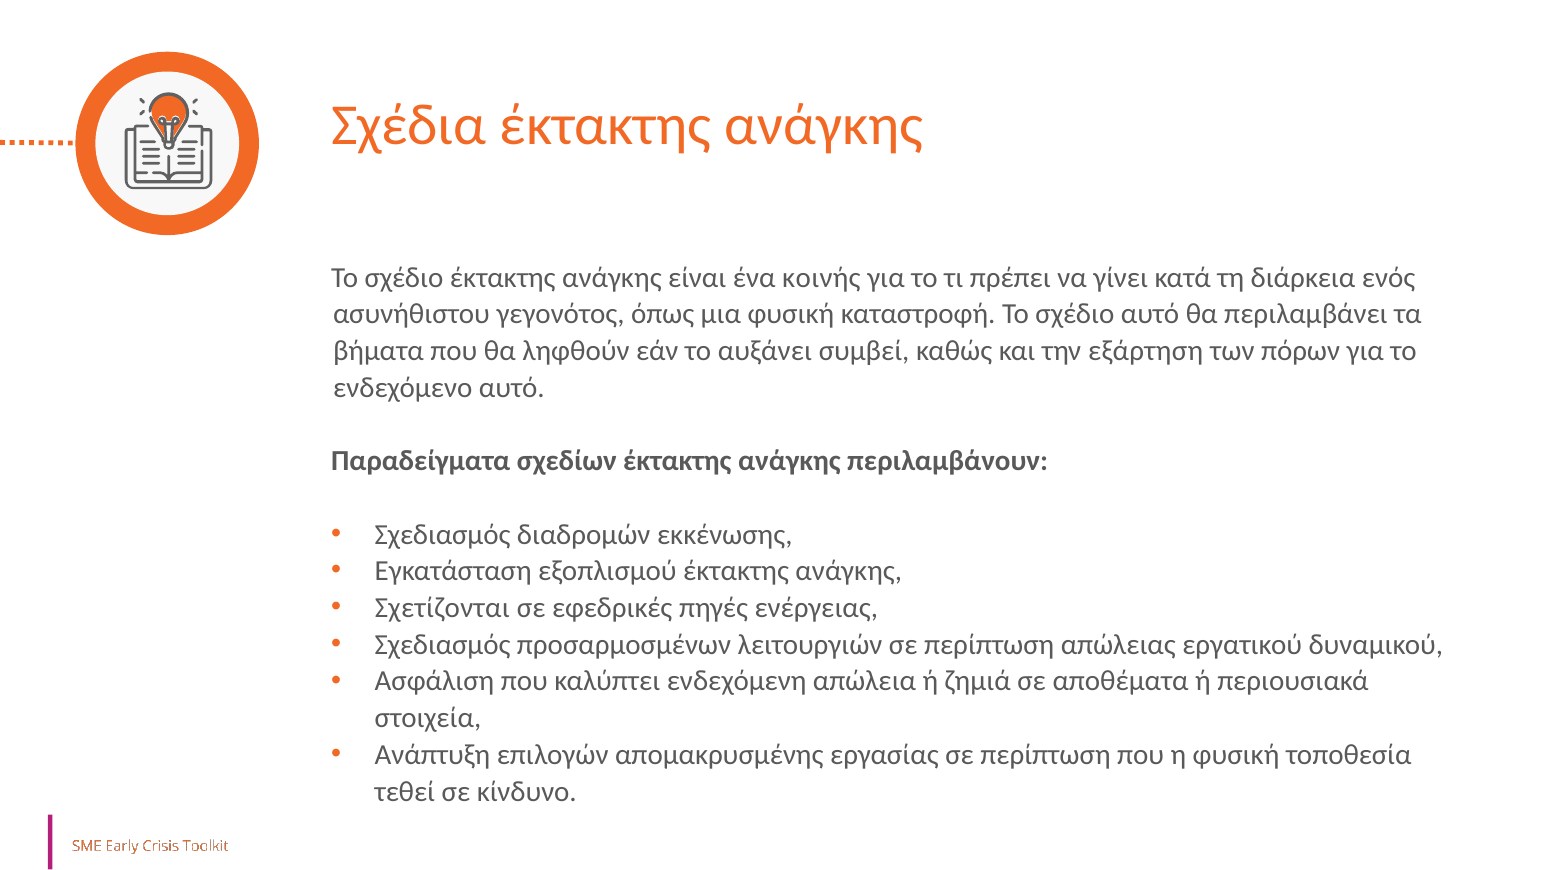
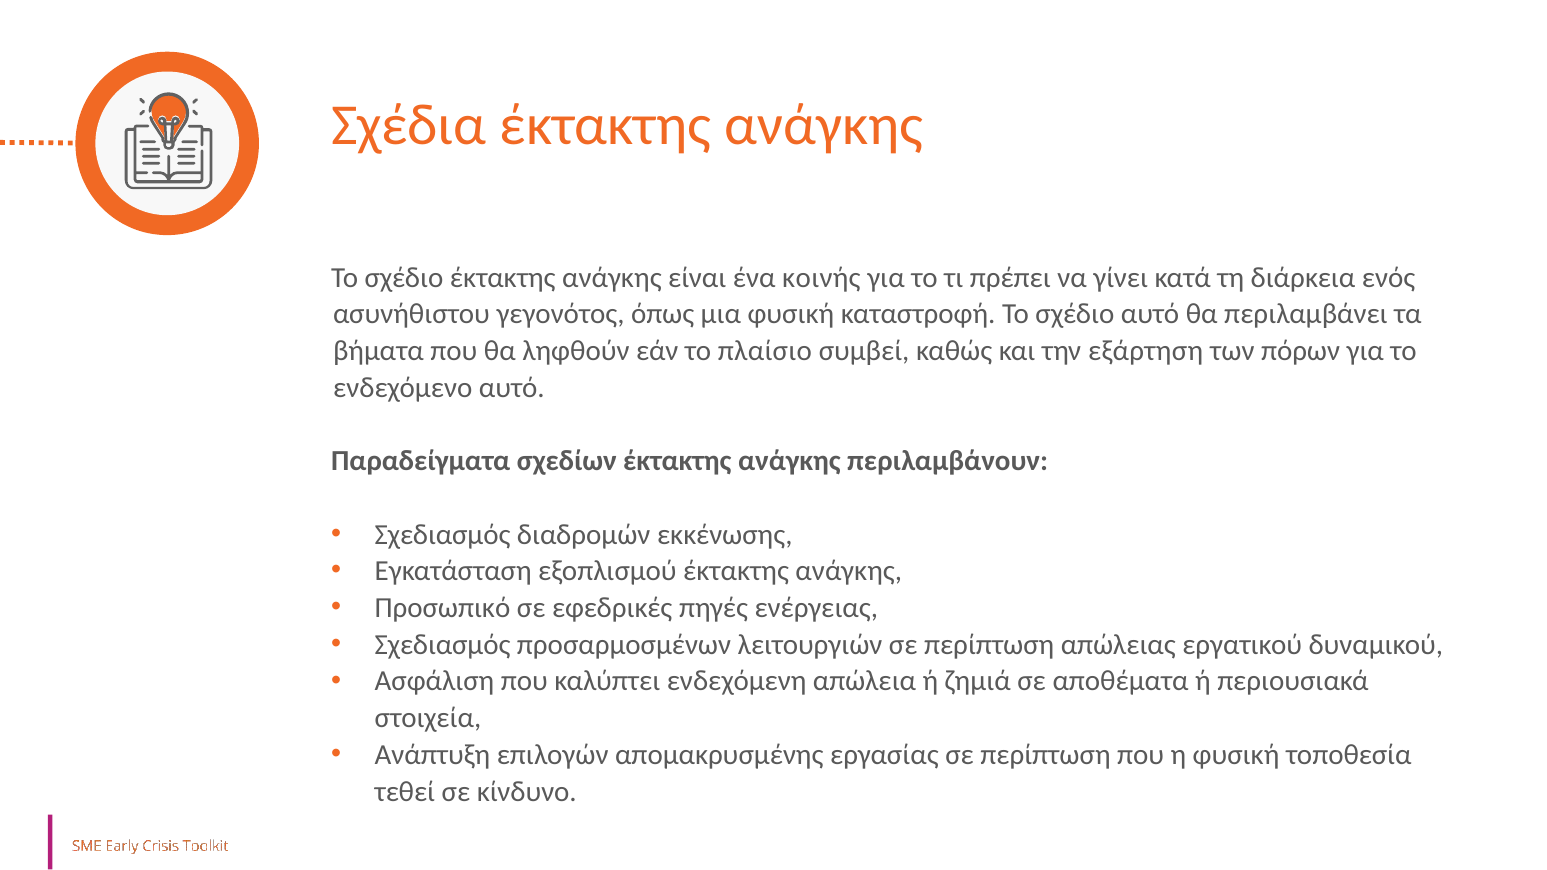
αυξάνει: αυξάνει -> πλαίσιο
Σχετίζονται: Σχετίζονται -> Προσωπικό
